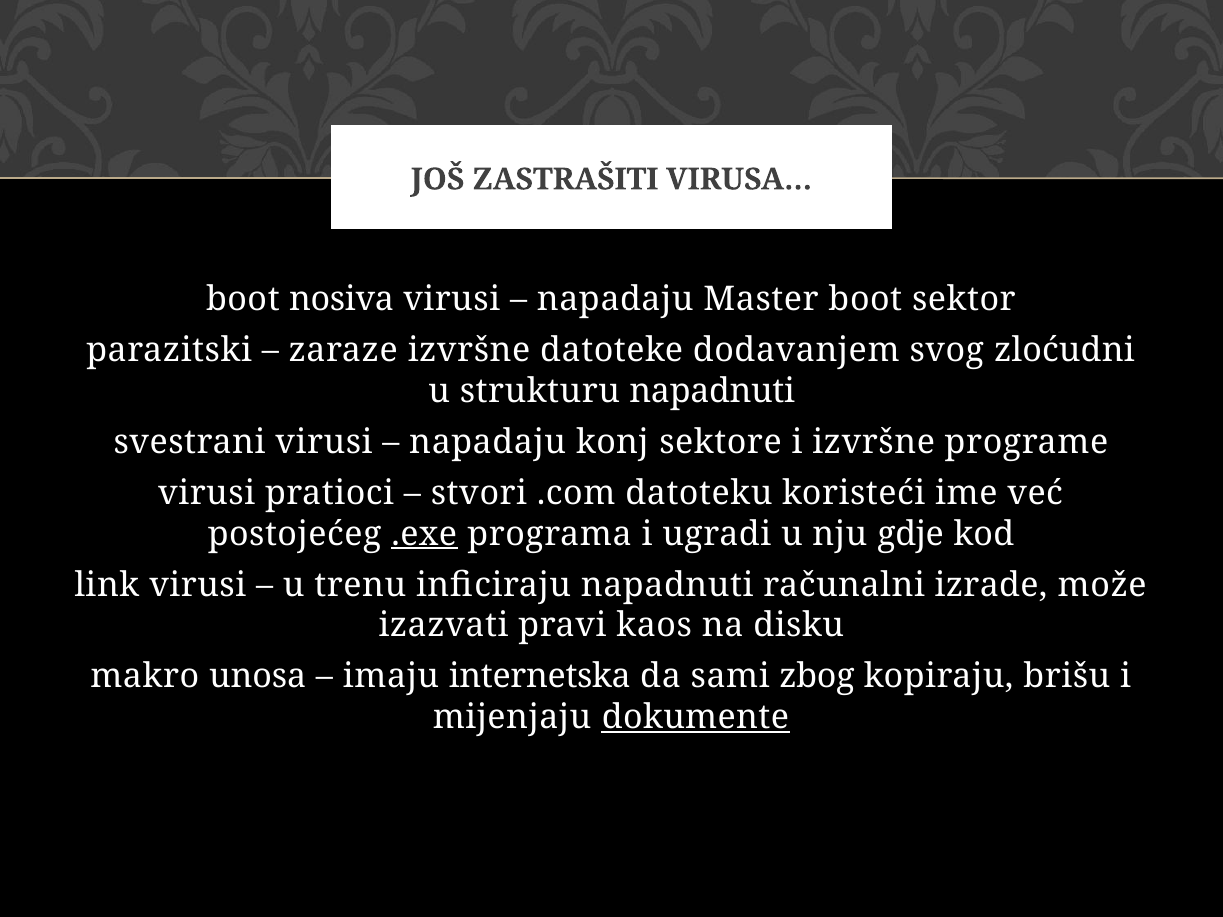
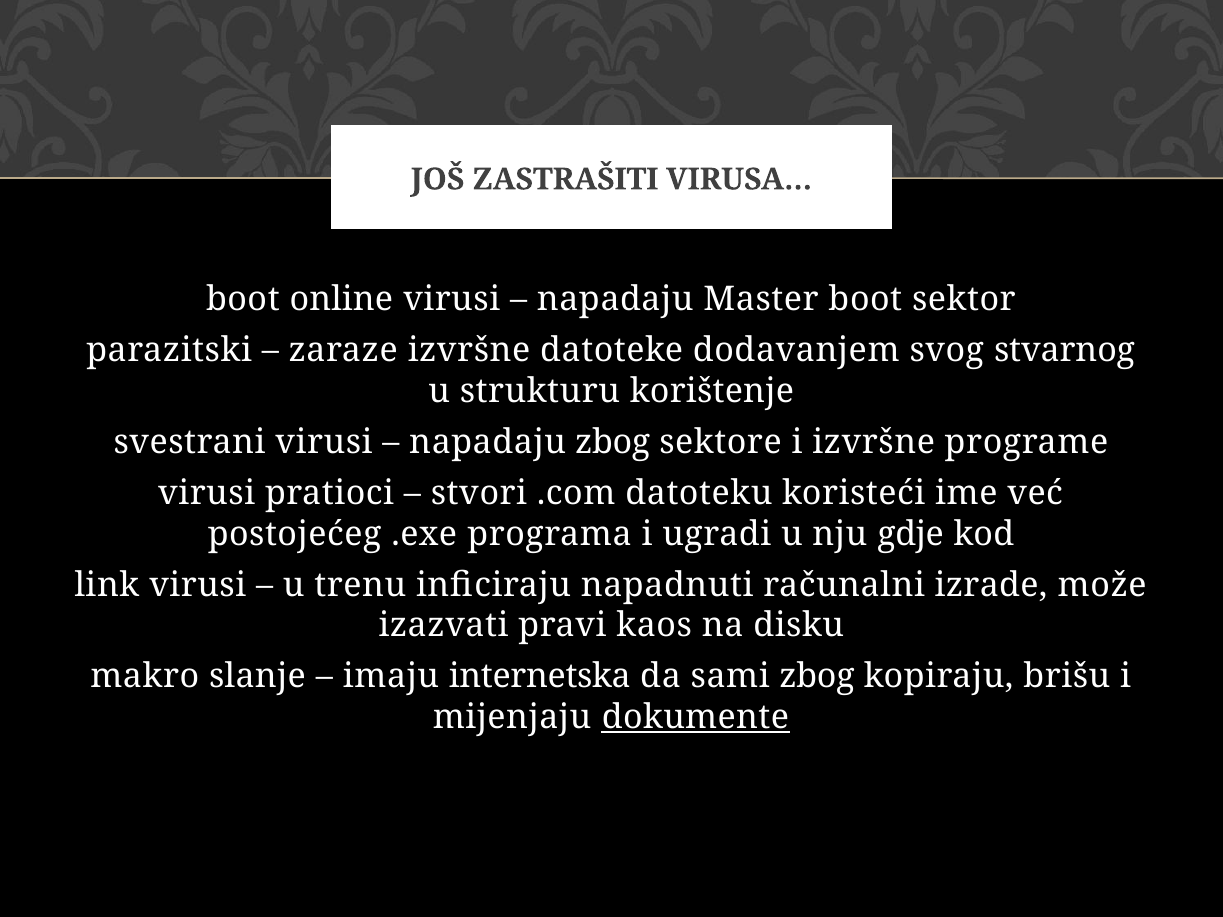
nosiva: nosiva -> online
zloćudni: zloćudni -> stvarnog
strukturu napadnuti: napadnuti -> korištenje
napadaju konj: konj -> zbog
.exe underline: present -> none
unosa: unosa -> slanje
